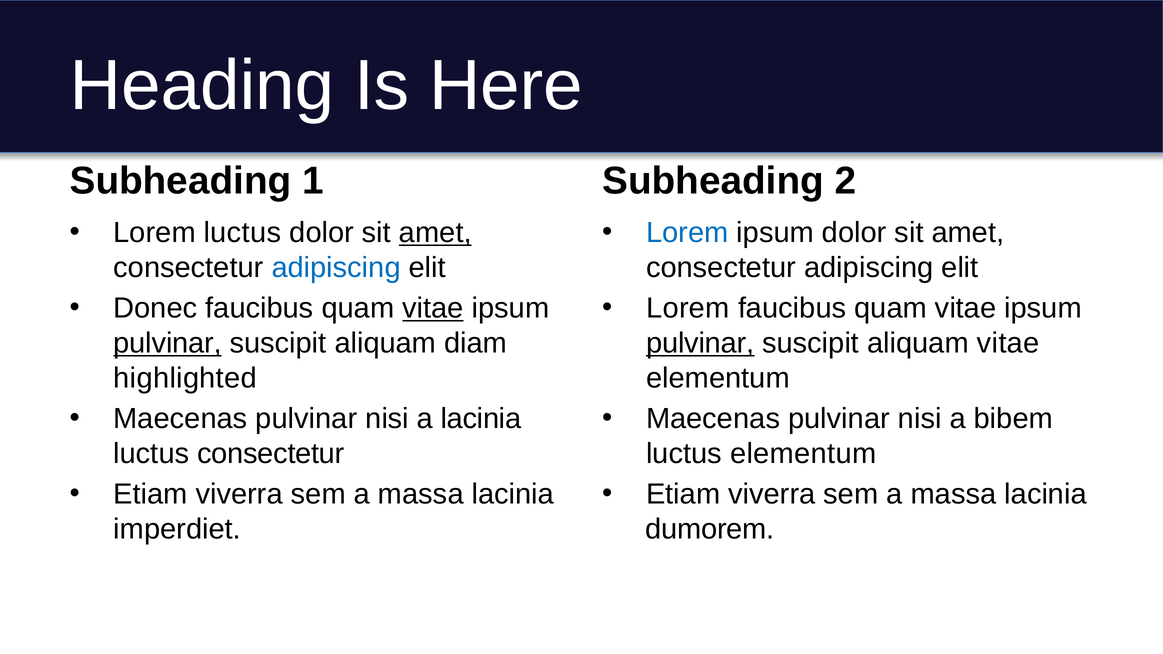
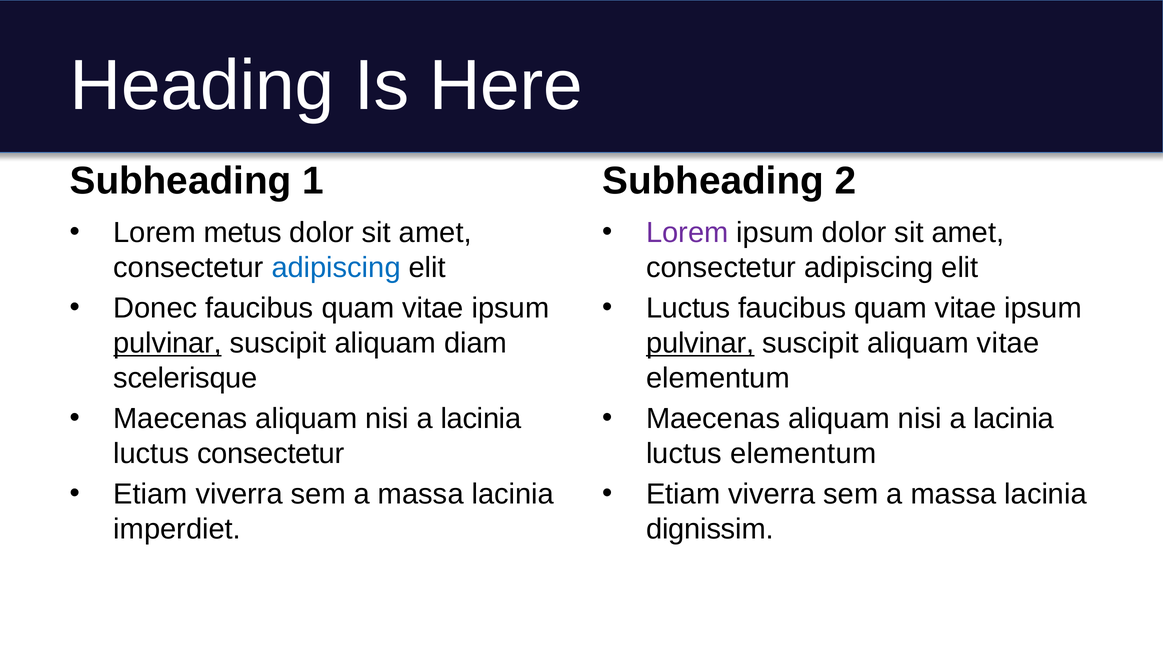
Lorem luctus: luctus -> metus
amet at (435, 233) underline: present -> none
Lorem at (687, 233) colour: blue -> purple
vitae at (433, 308) underline: present -> none
Lorem at (688, 308): Lorem -> Luctus
highlighted: highlighted -> scelerisque
pulvinar at (306, 419): pulvinar -> aliquam
pulvinar at (839, 419): pulvinar -> aliquam
bibem at (1013, 419): bibem -> lacinia
dumorem: dumorem -> dignissim
